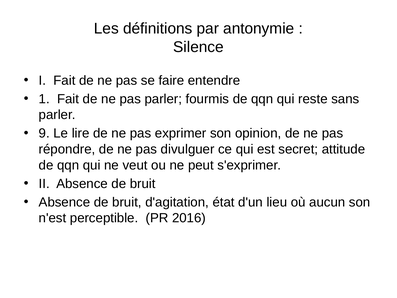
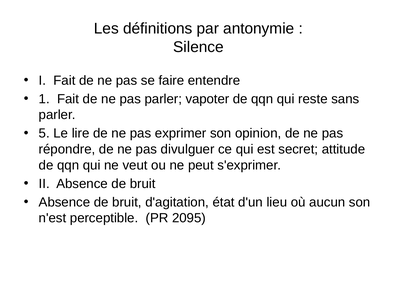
fourmis: fourmis -> vapoter
9: 9 -> 5
2016: 2016 -> 2095
